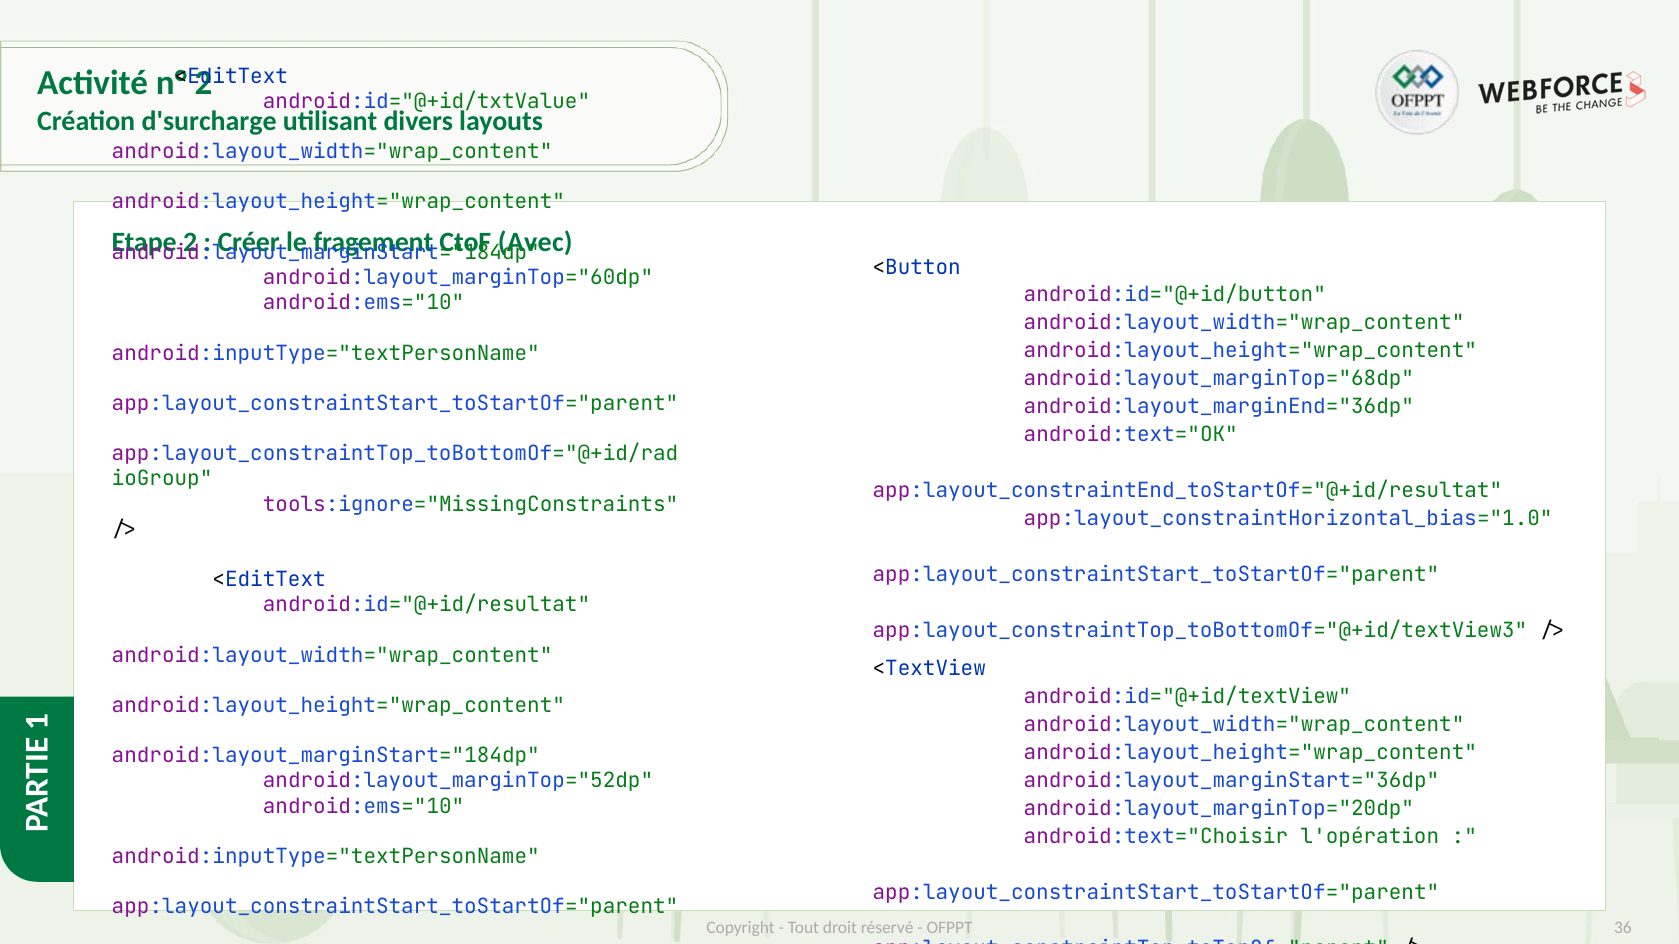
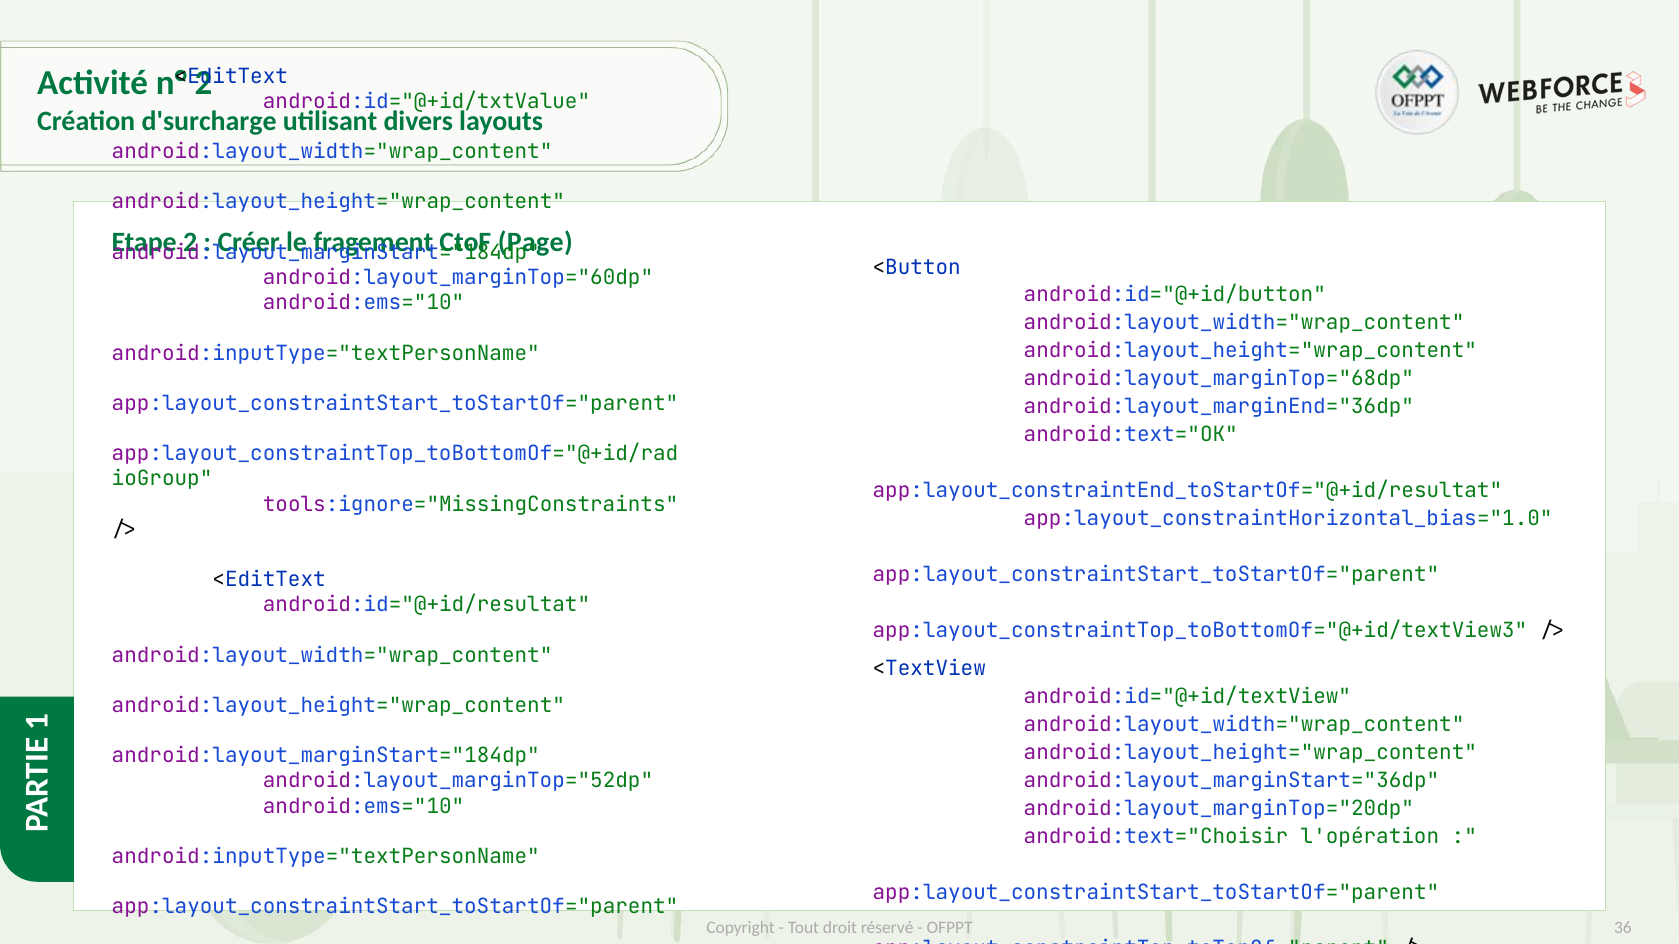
Avec: Avec -> Page
